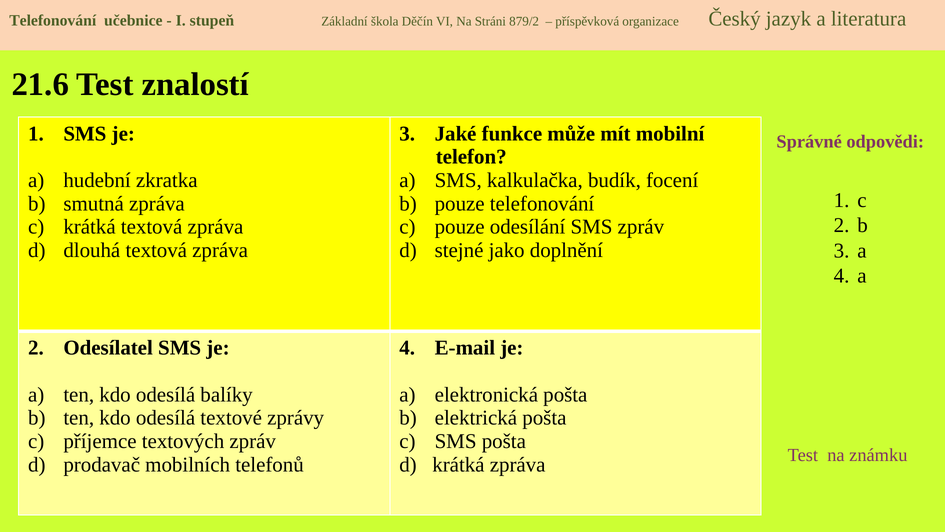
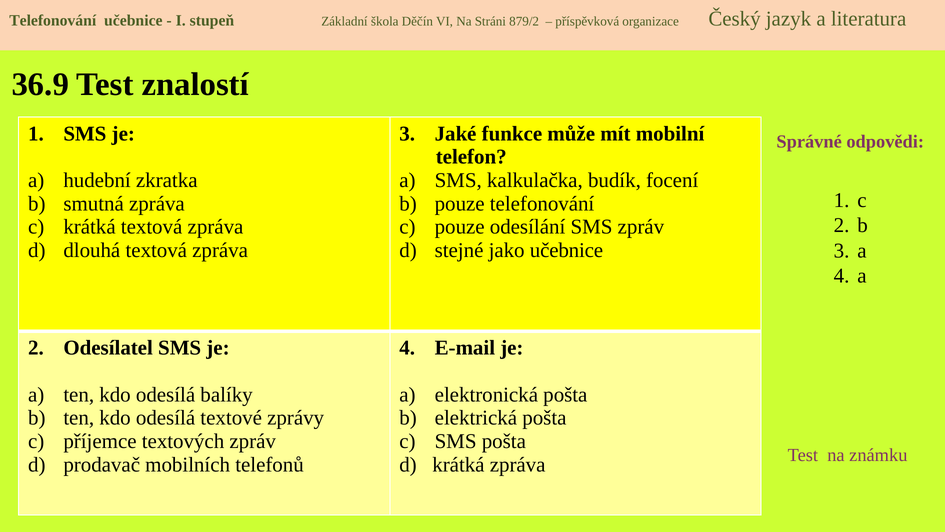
21.6: 21.6 -> 36.9
jako doplnění: doplnění -> učebnice
